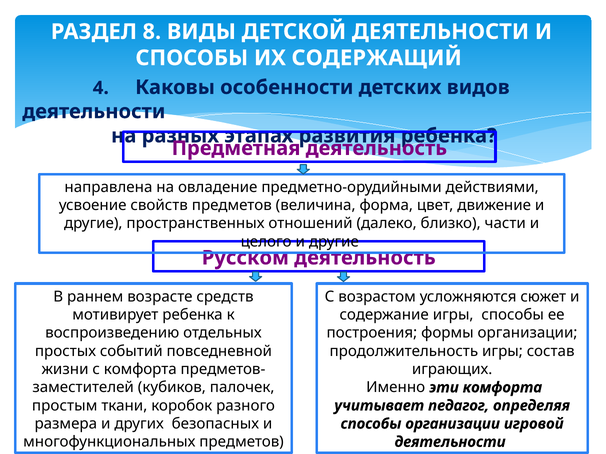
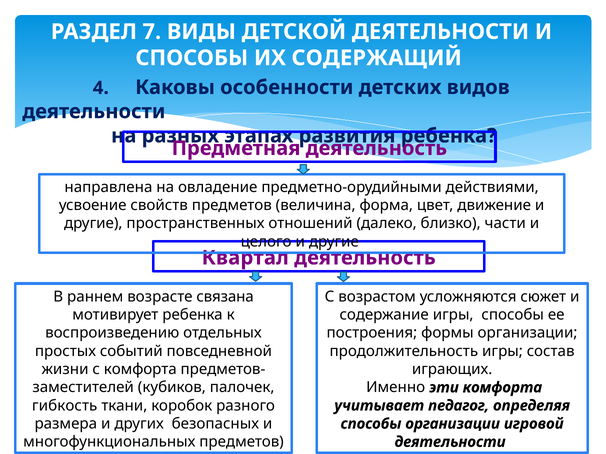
8: 8 -> 7
Русском: Русском -> Квартал
средств: средств -> связана
простым: простым -> гибкость
